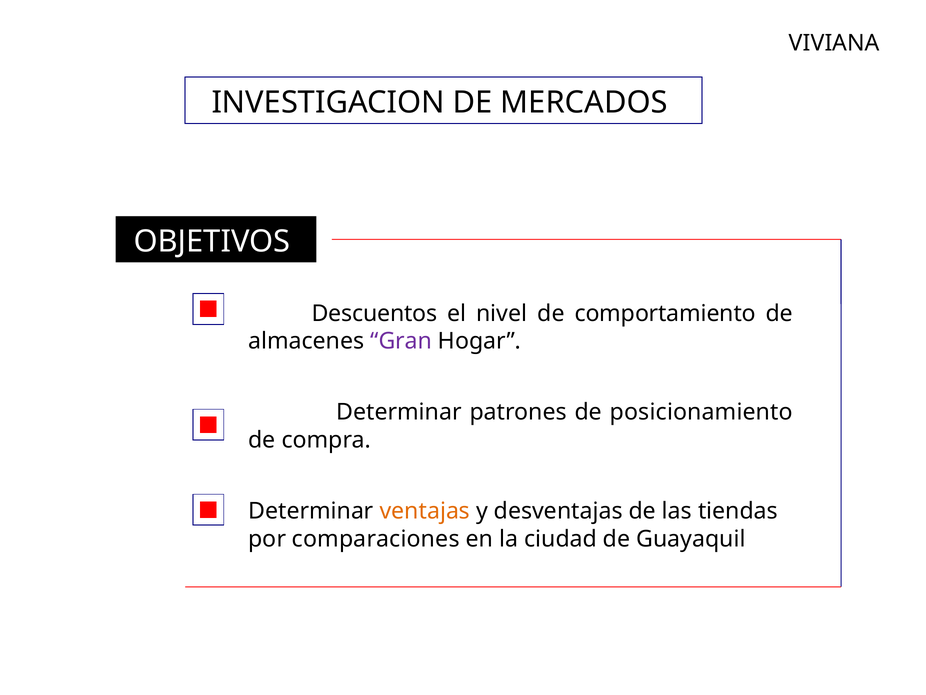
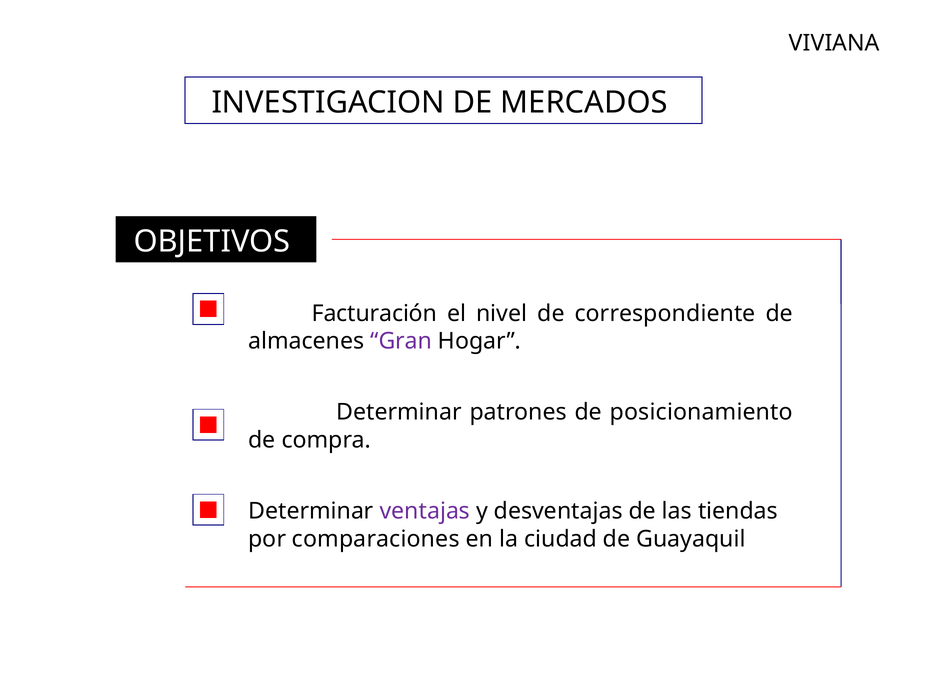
Descuentos: Descuentos -> Facturación
comportamiento: comportamiento -> correspondiente
ventajas colour: orange -> purple
